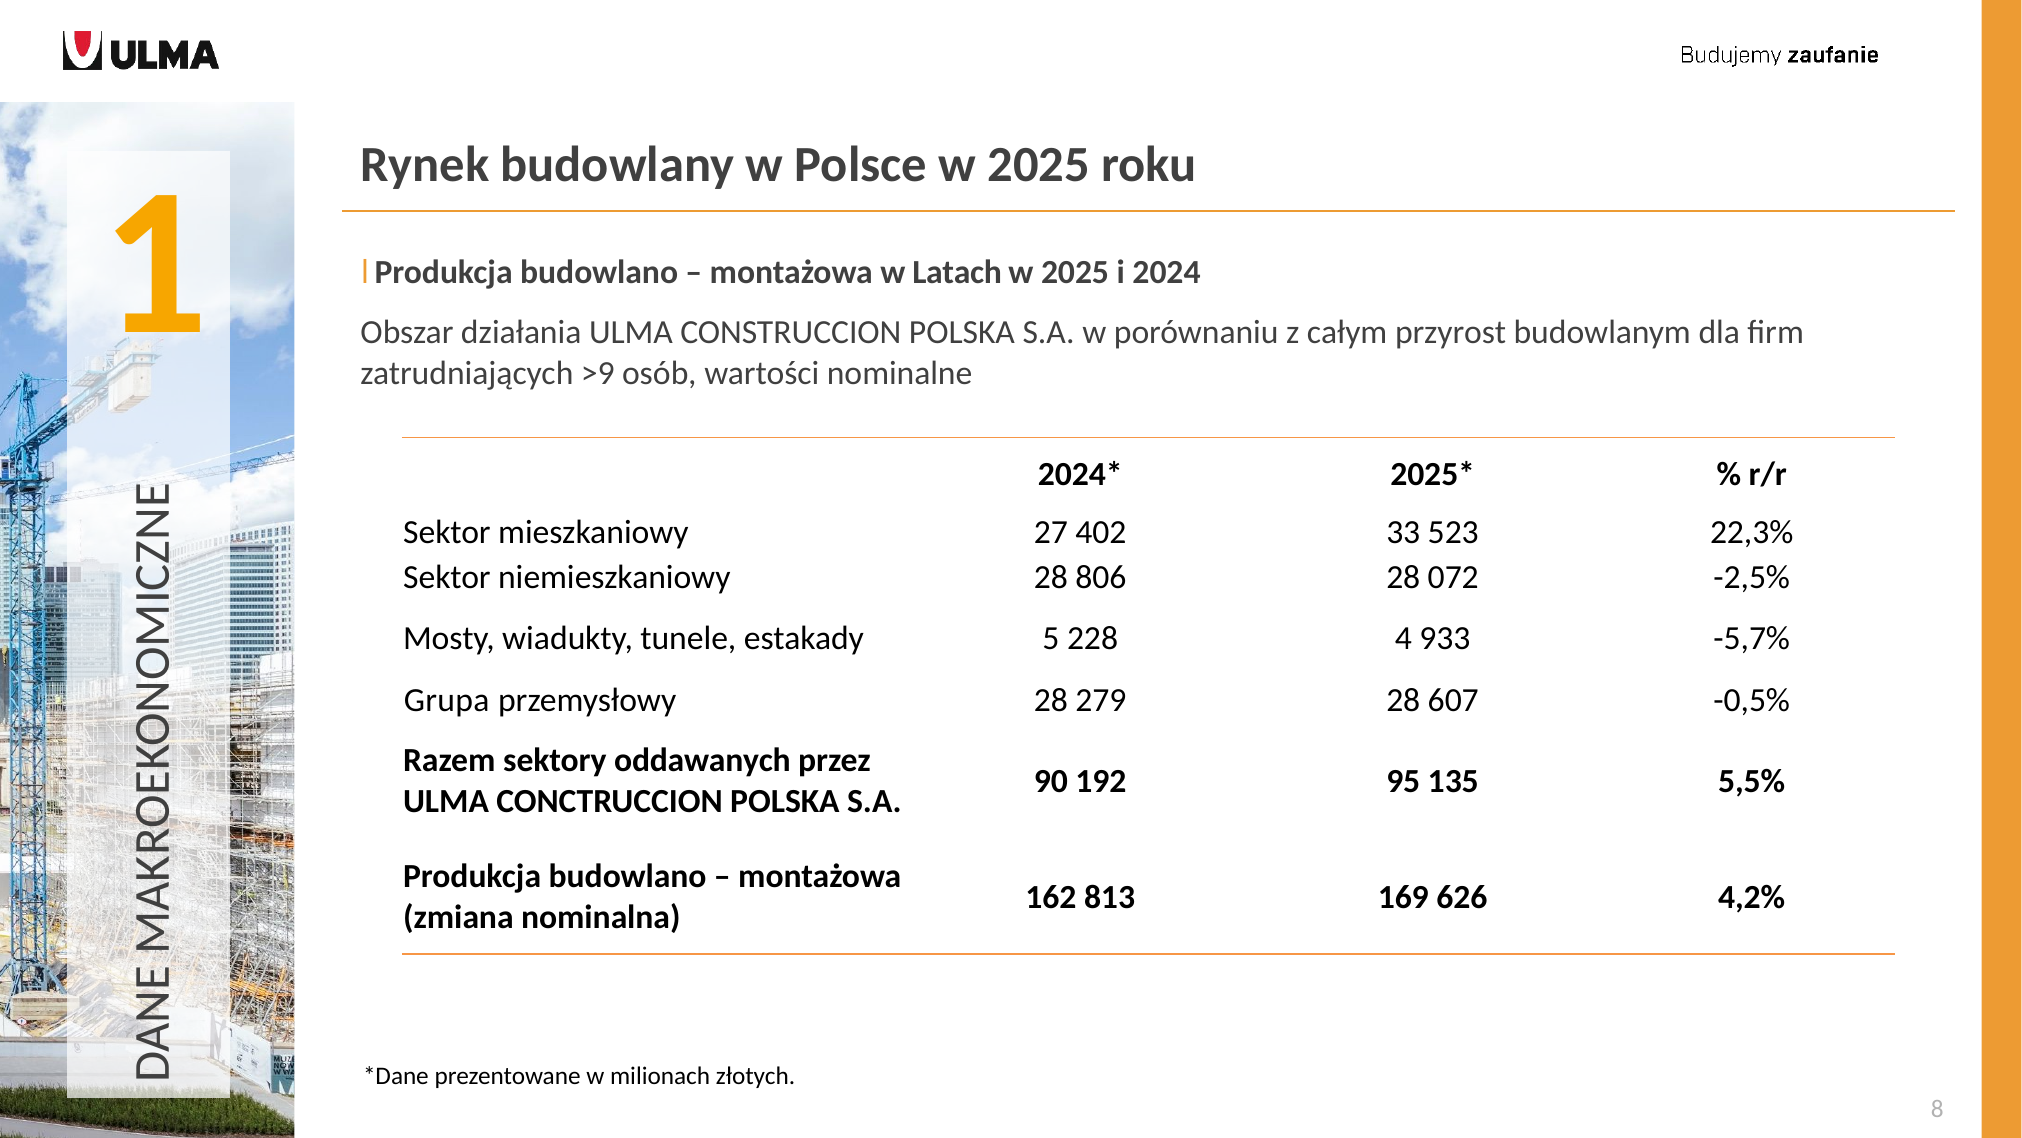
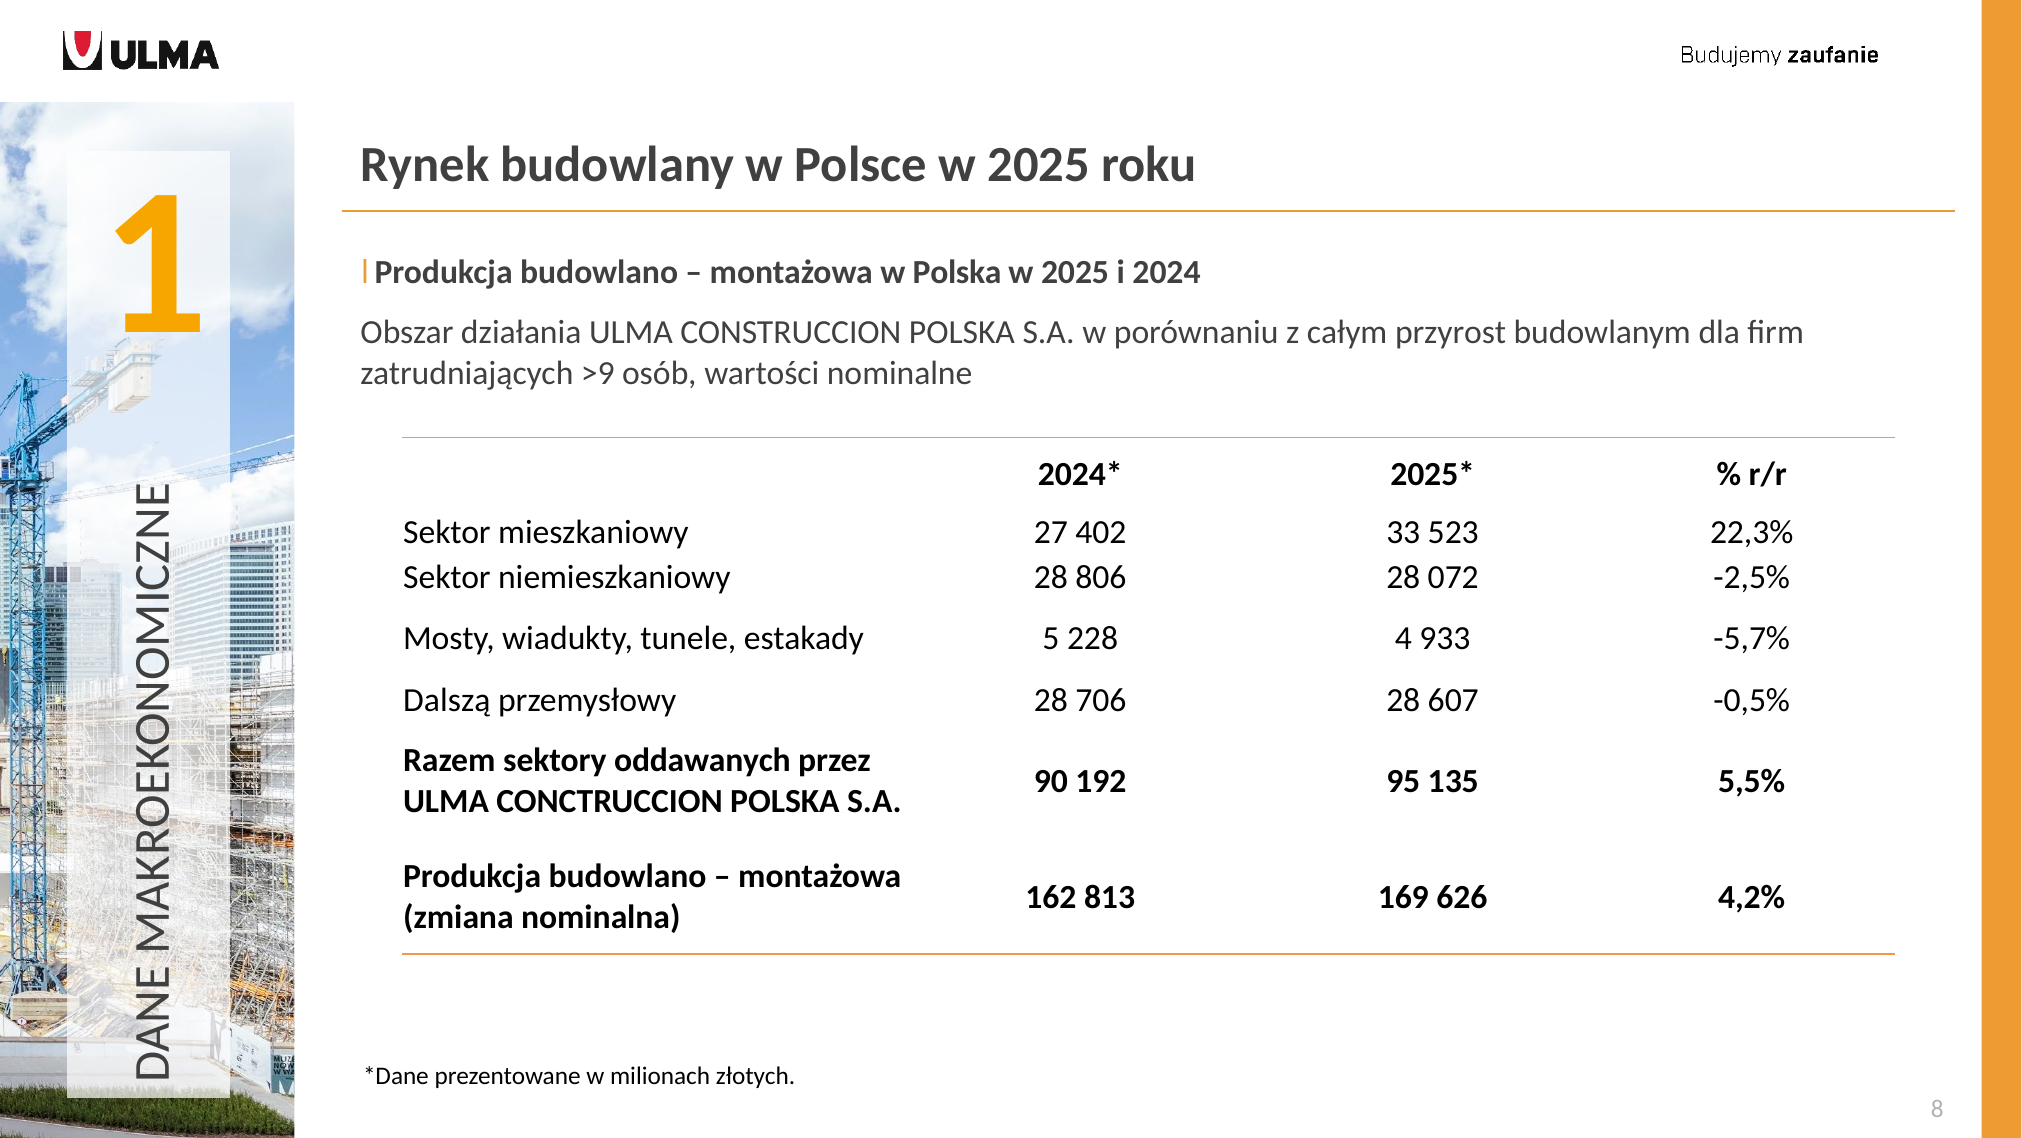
w Latach: Latach -> Polska
Grupa: Grupa -> Dalszą
279: 279 -> 706
